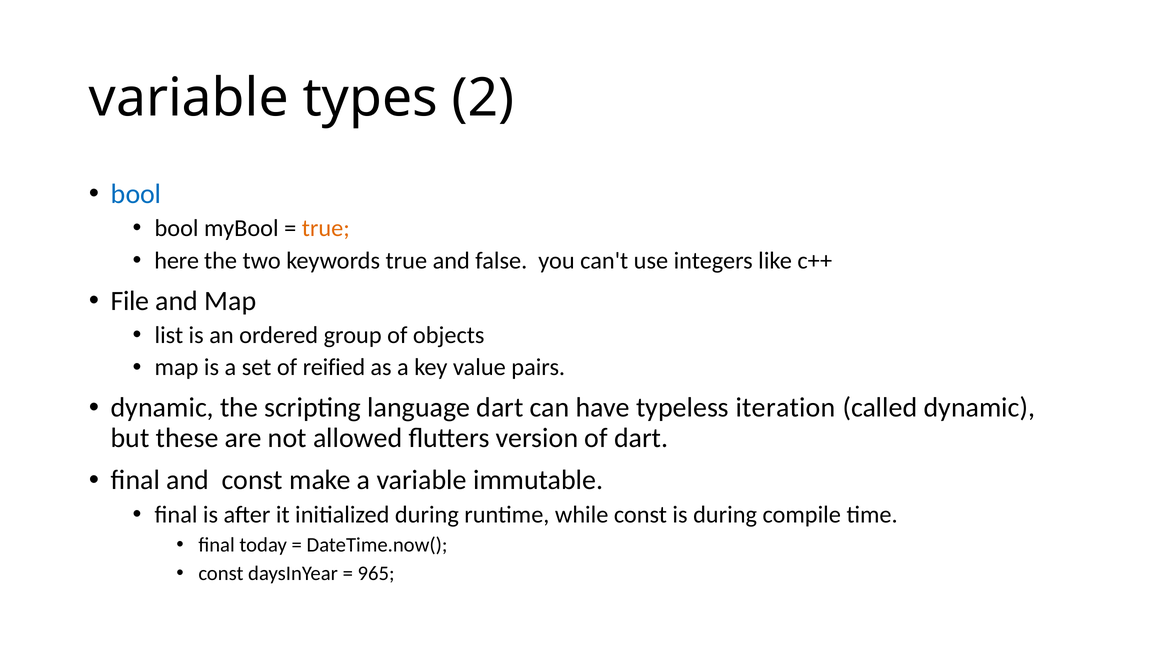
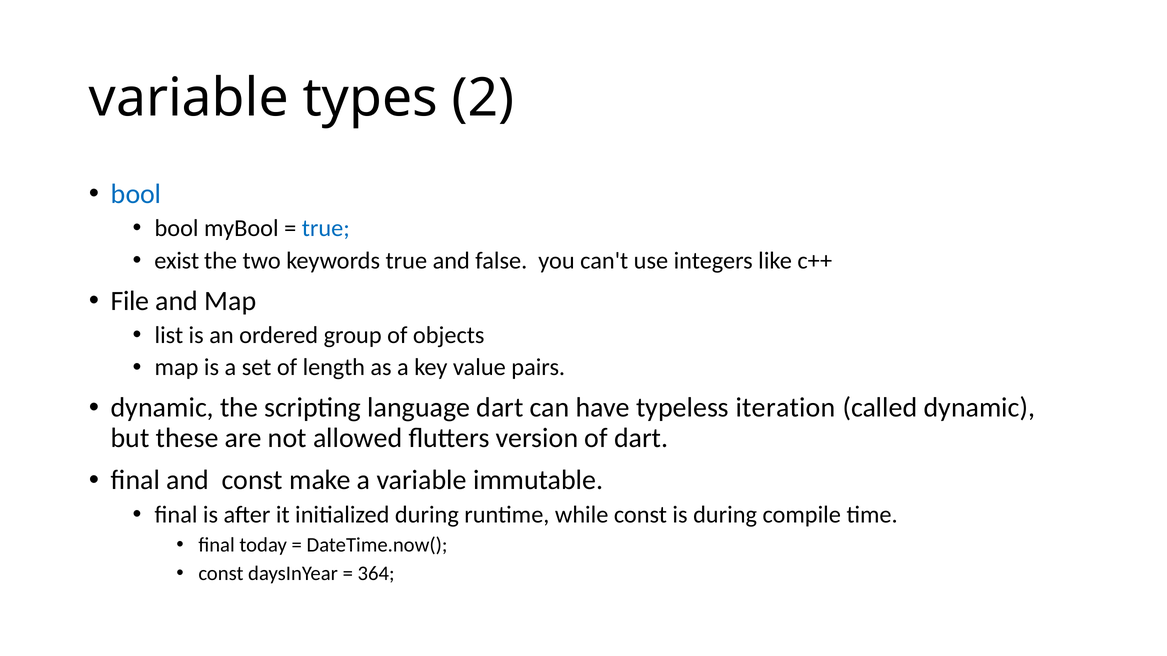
true at (326, 228) colour: orange -> blue
here: here -> exist
reified: reified -> length
965: 965 -> 364
